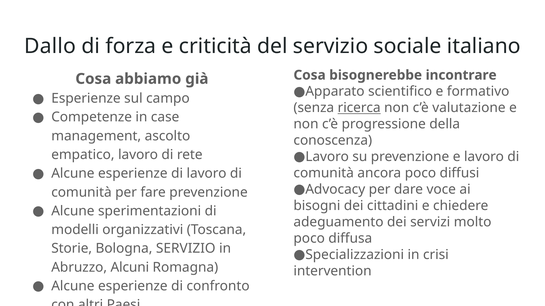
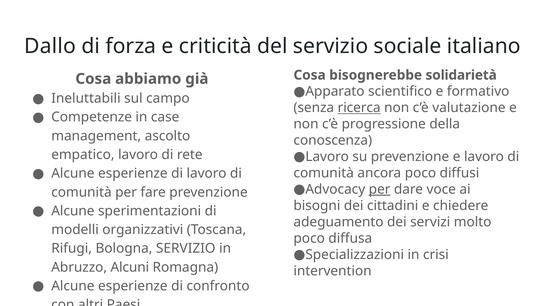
incontrare: incontrare -> solidarietà
Esperienze at (86, 99): Esperienze -> Ineluttabili
per at (380, 190) underline: none -> present
Storie: Storie -> Rifugi
